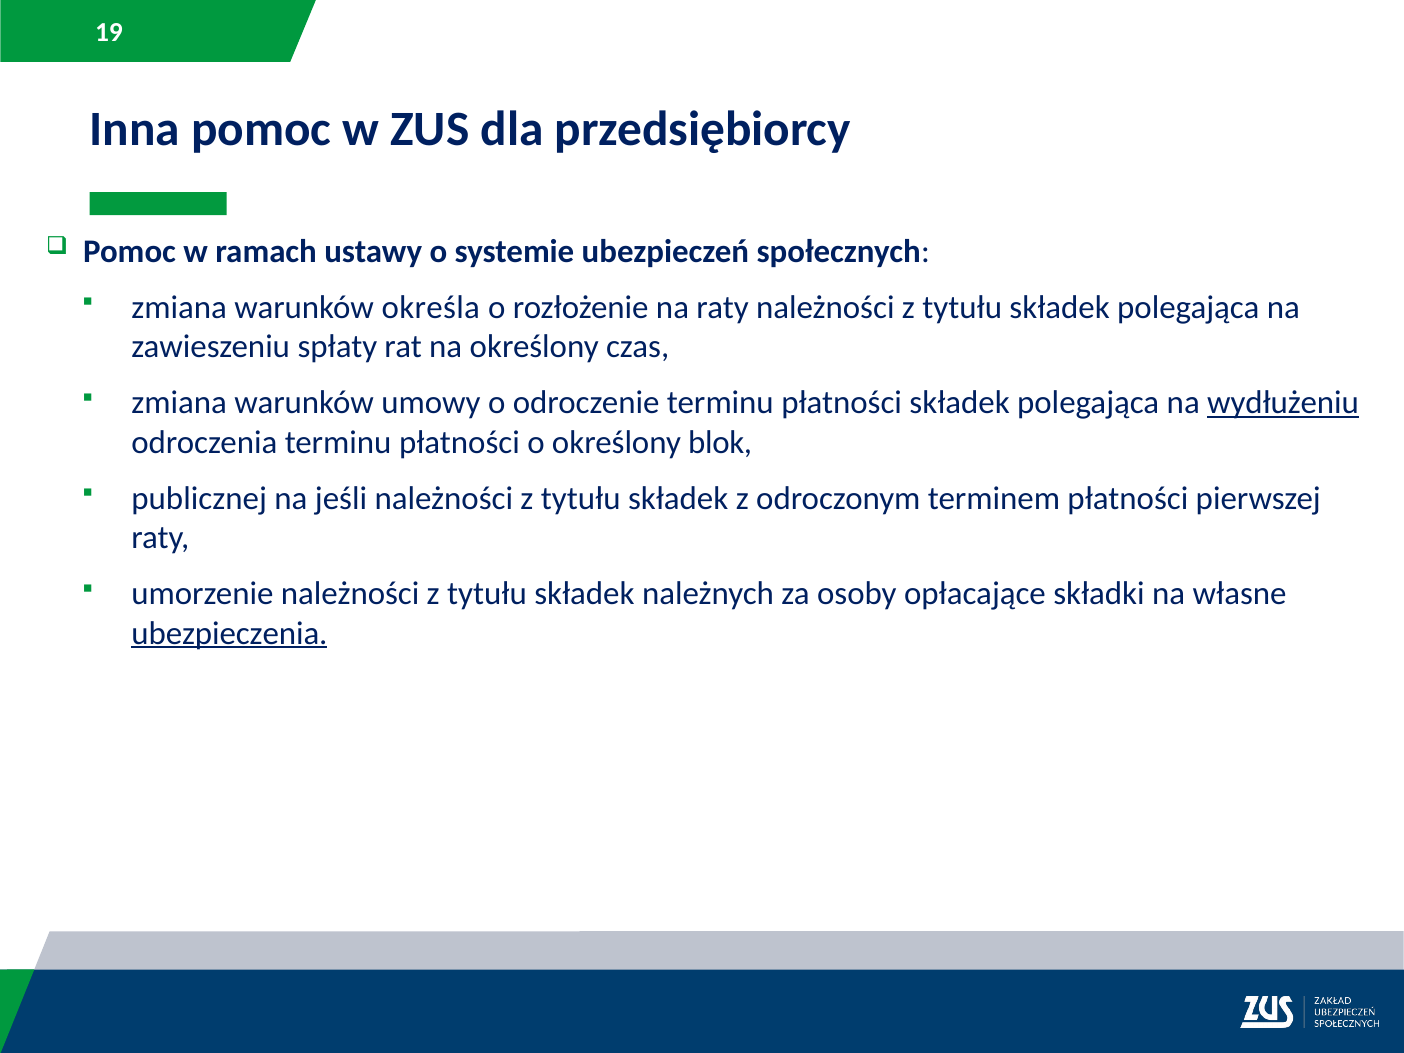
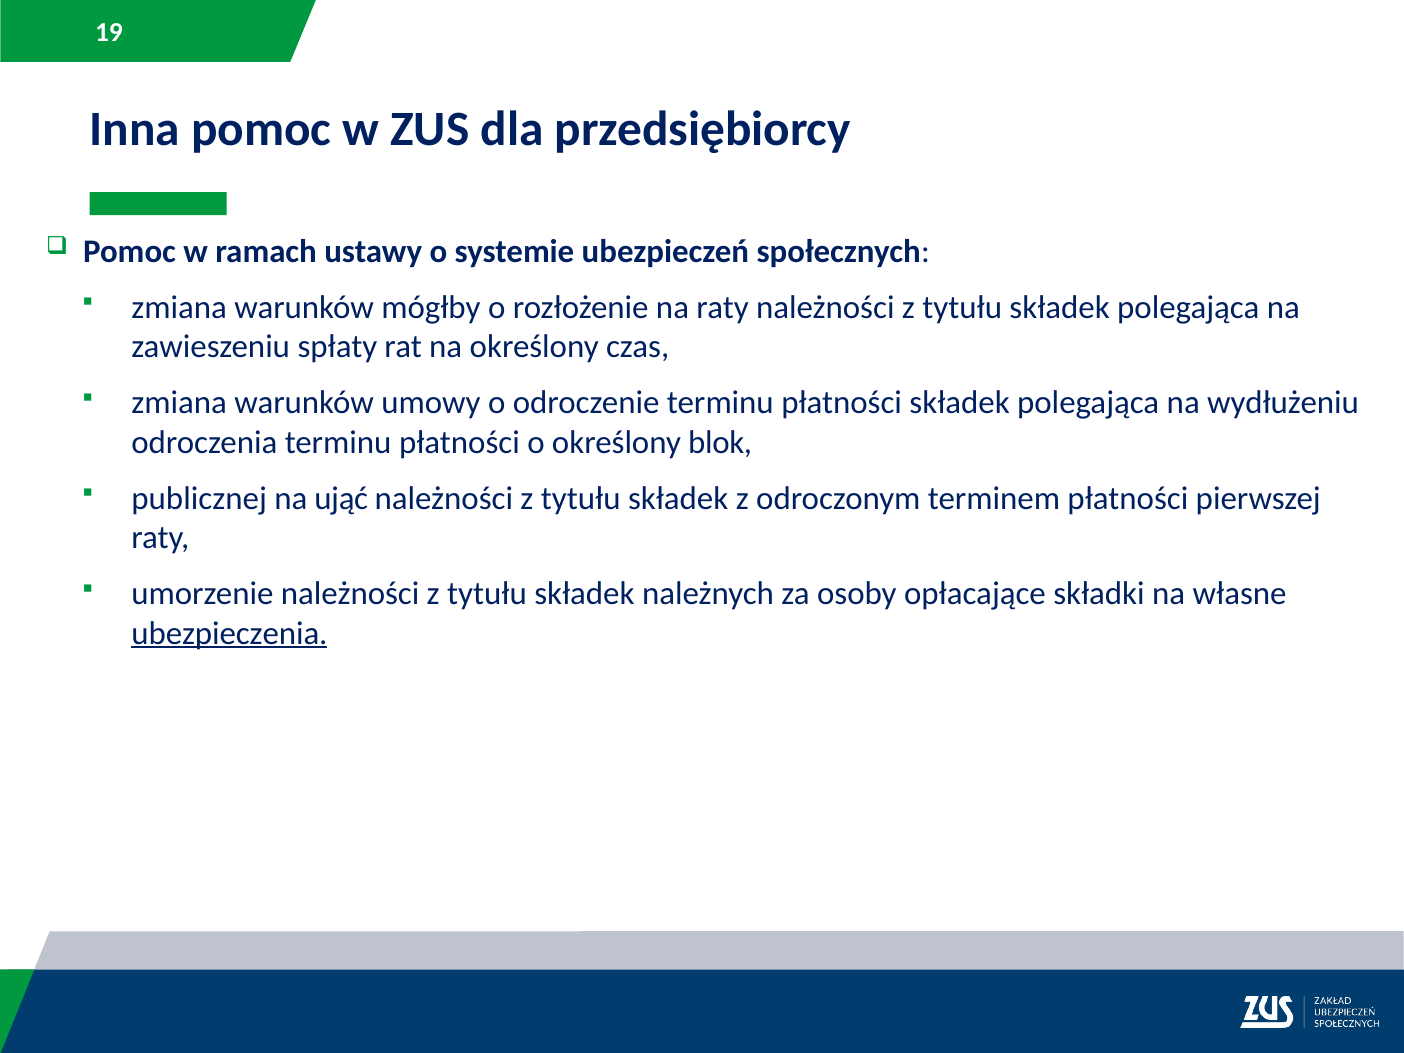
określa: określa -> mógłby
wydłużeniu underline: present -> none
jeśli: jeśli -> ująć
